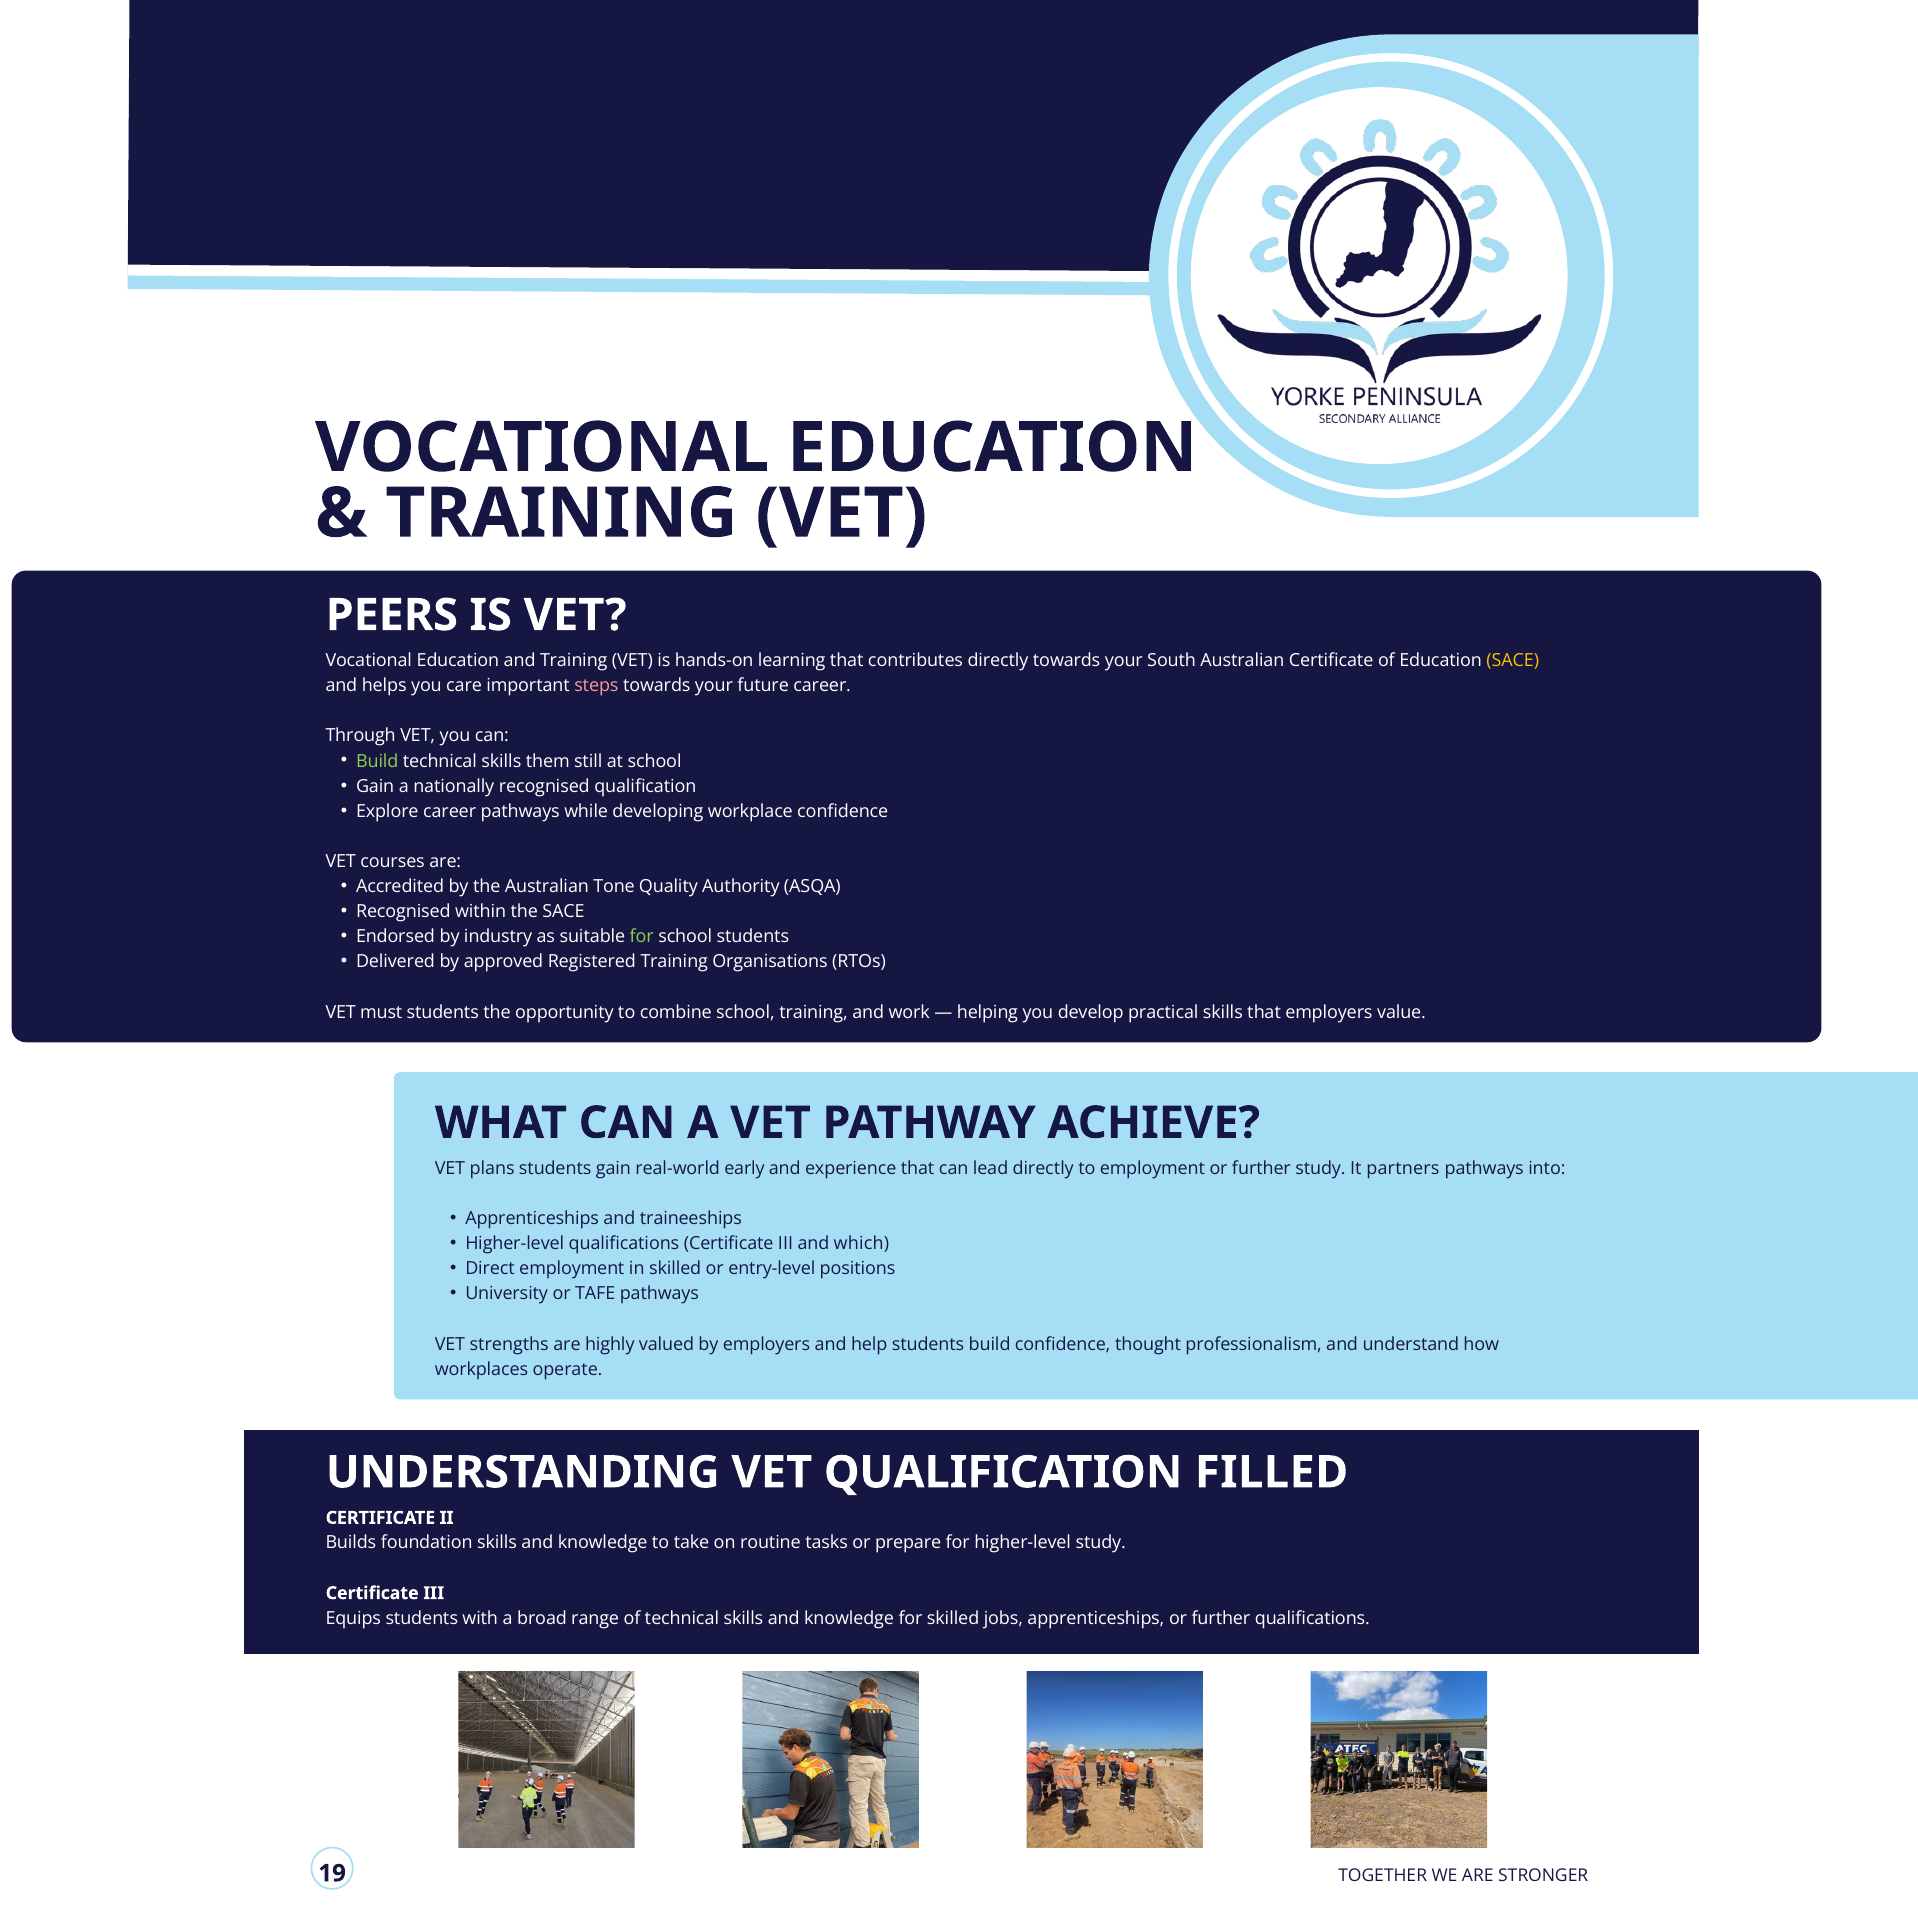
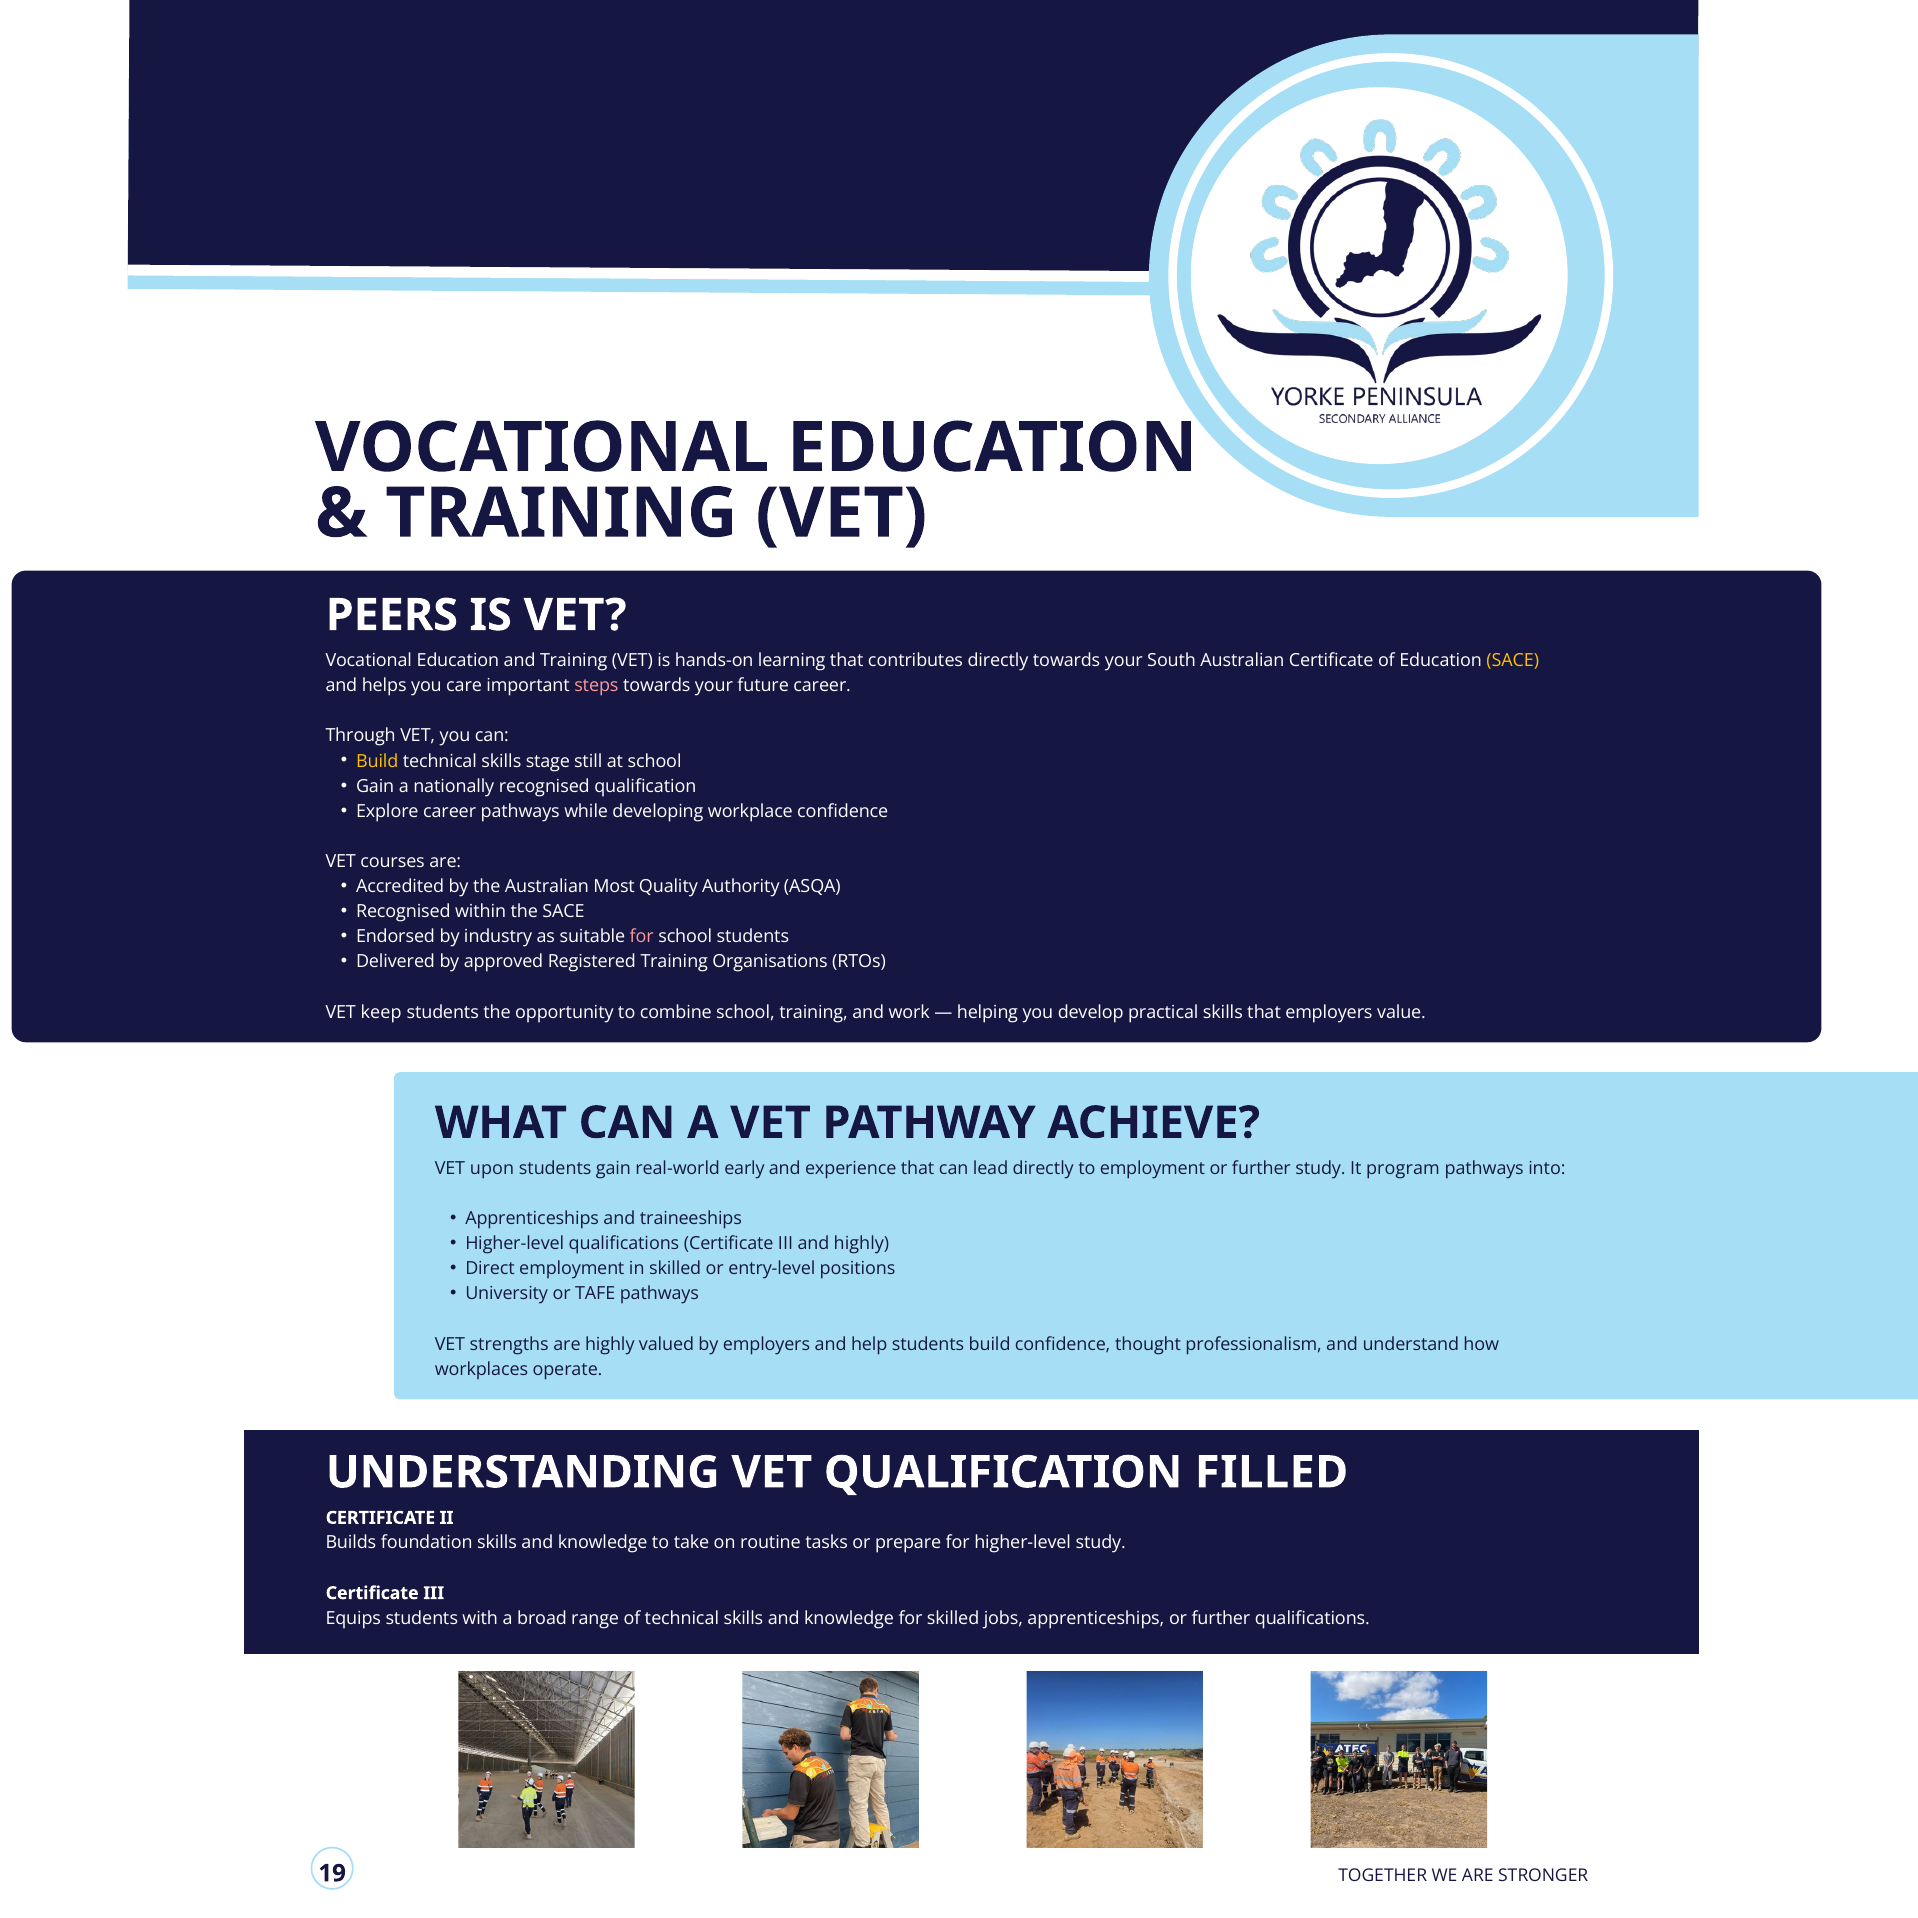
Build at (377, 761) colour: light green -> yellow
them: them -> stage
Tone: Tone -> Most
for at (642, 937) colour: light green -> pink
must: must -> keep
plans: plans -> upon
partners: partners -> program
and which: which -> highly
